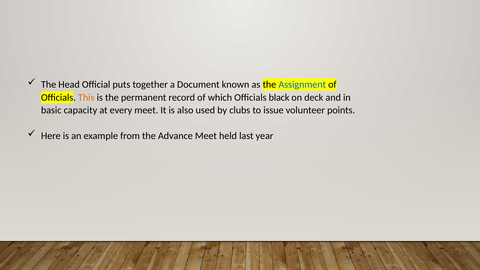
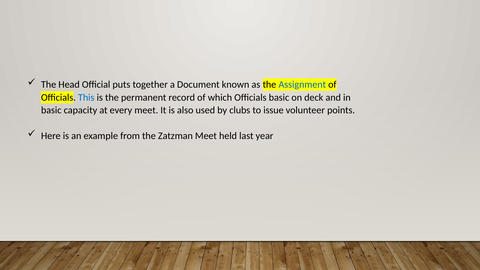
This colour: orange -> blue
Officials black: black -> basic
Advance: Advance -> Zatzman
